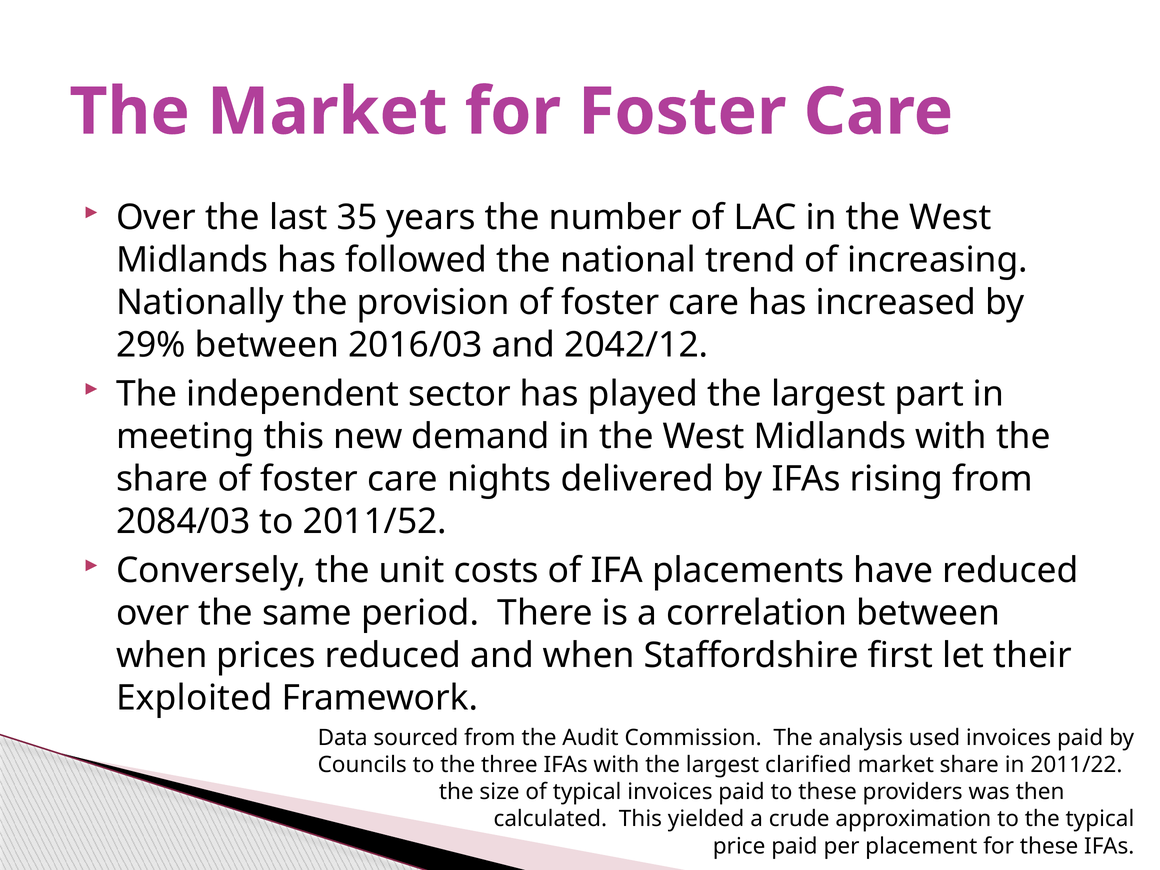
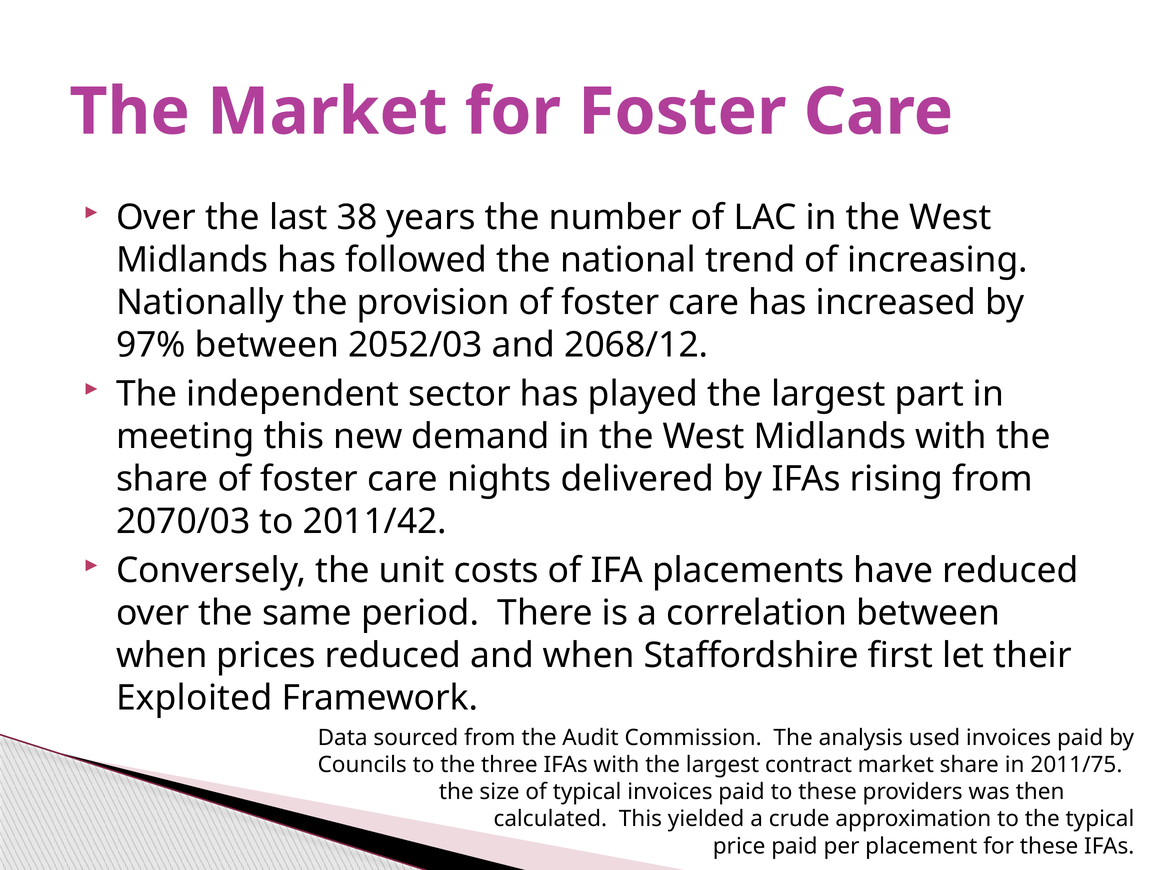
35: 35 -> 38
29%: 29% -> 97%
2016/03: 2016/03 -> 2052/03
2042/12: 2042/12 -> 2068/12
2084/03: 2084/03 -> 2070/03
2011/52: 2011/52 -> 2011/42
clarified: clarified -> contract
2011/22: 2011/22 -> 2011/75
